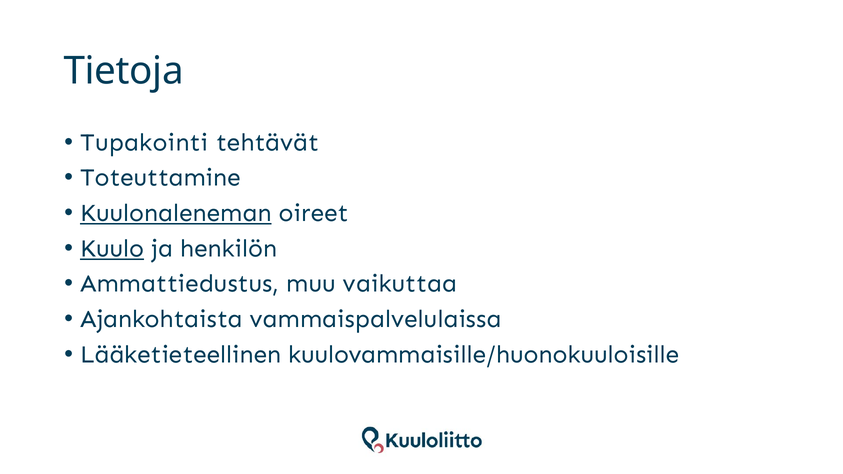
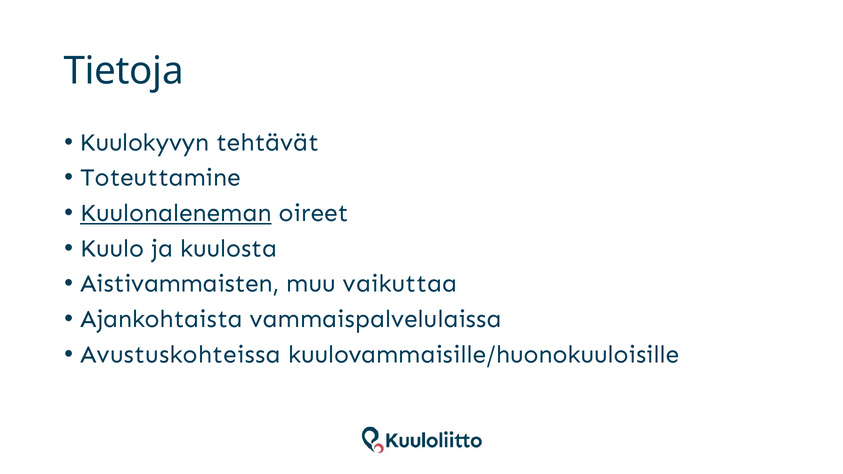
Tupakointi: Tupakointi -> Kuulokyvyn
Kuulo underline: present -> none
henkilön: henkilön -> kuulosta
Ammattiedustus: Ammattiedustus -> Aistivammaisten
Lääketieteellinen: Lääketieteellinen -> Avustuskohteissa
